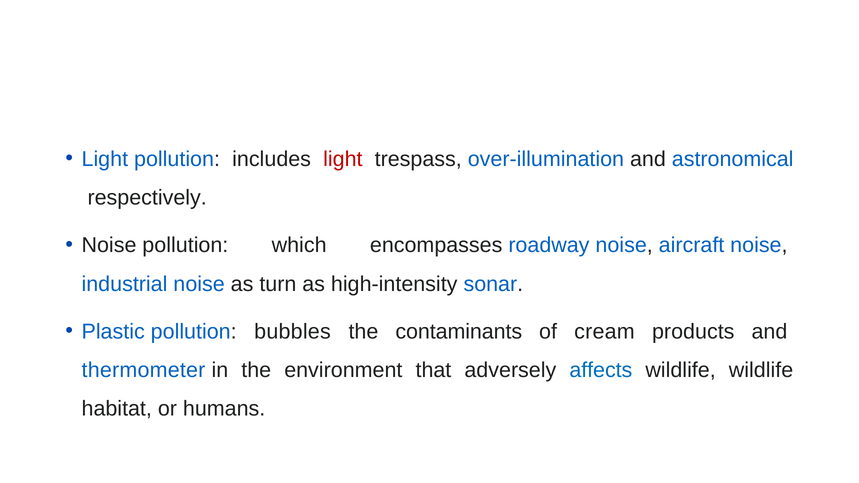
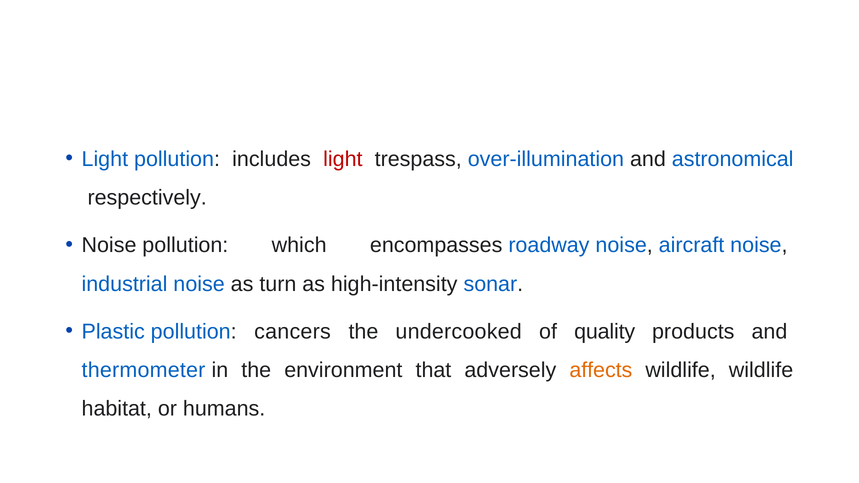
bubbles: bubbles -> cancers
contaminants: contaminants -> undercooked
cream: cream -> quality
affects colour: blue -> orange
